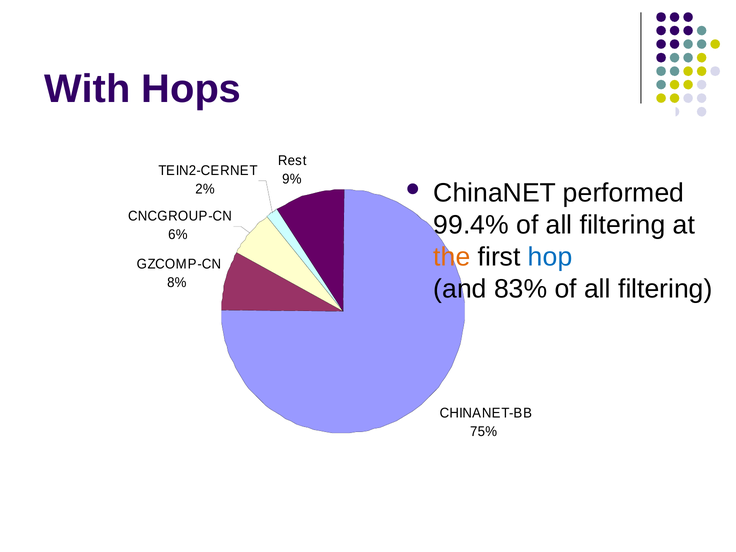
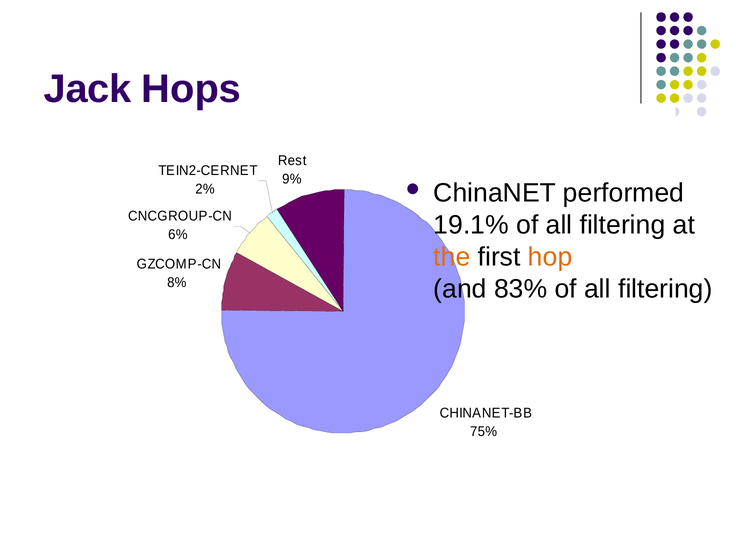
With: With -> Jack
99.4%: 99.4% -> 19.1%
hop colour: blue -> orange
